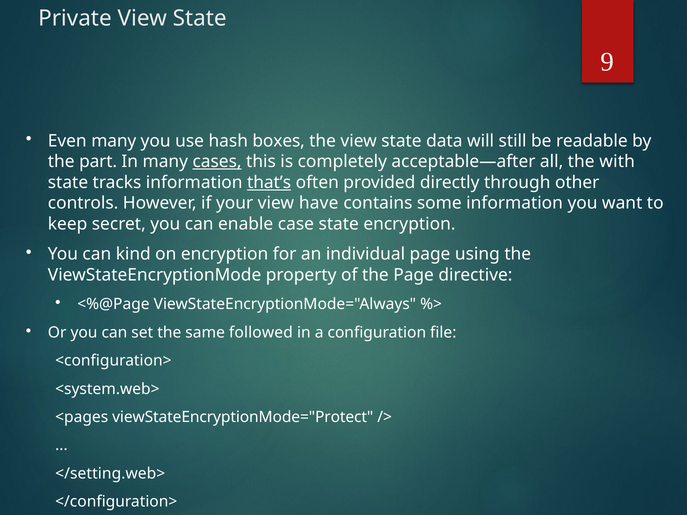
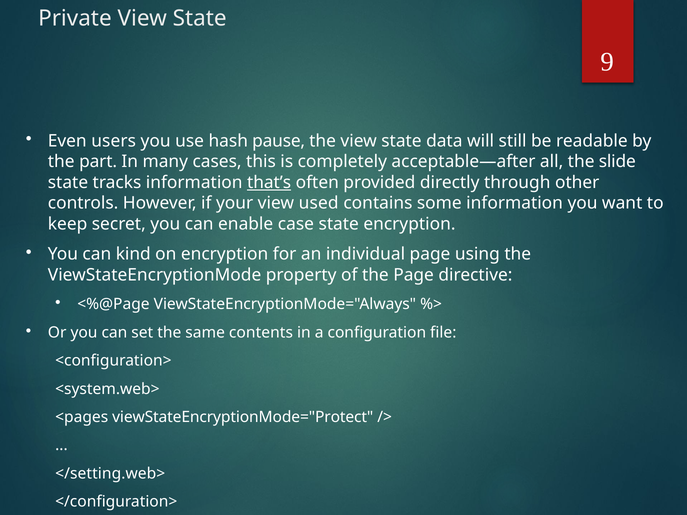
Even many: many -> users
boxes: boxes -> pause
cases underline: present -> none
with: with -> slide
have: have -> used
followed: followed -> contents
